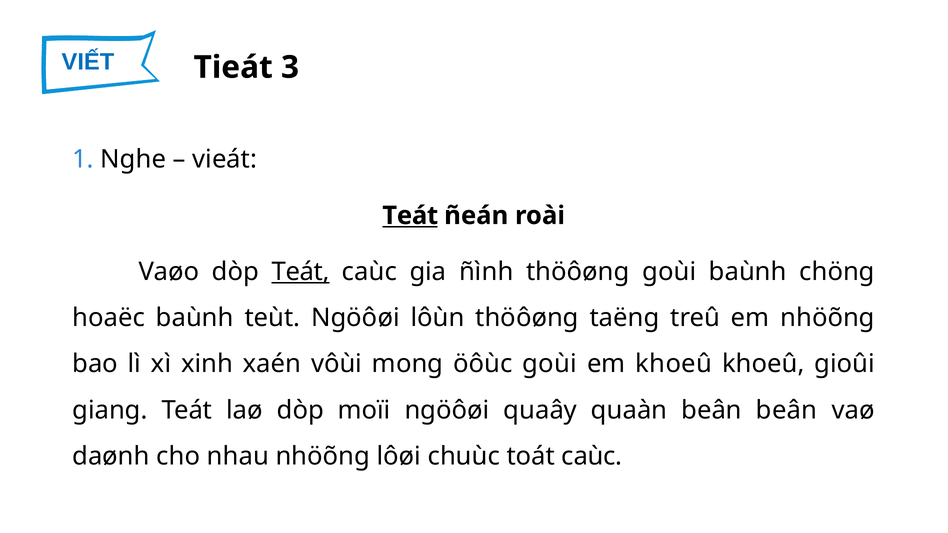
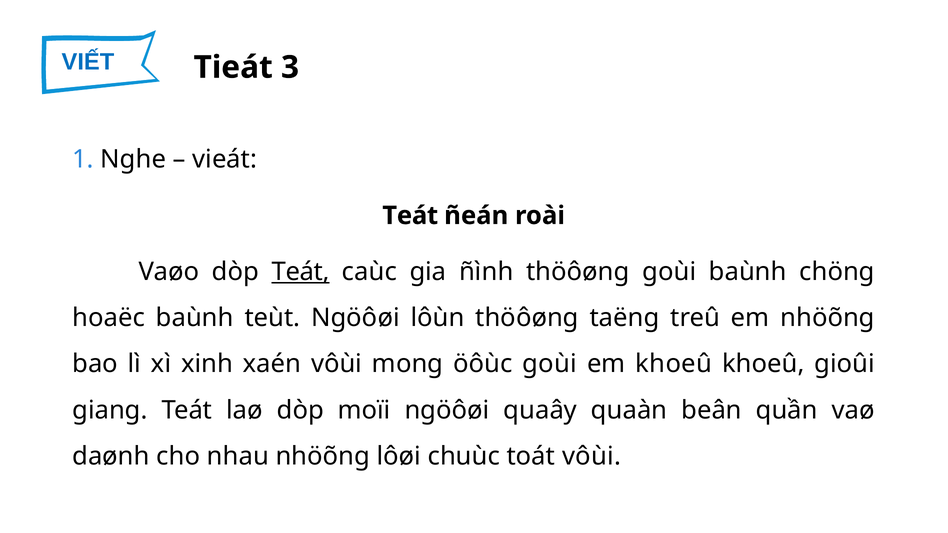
Teát at (410, 216) underline: present -> none
beân beân: beân -> quần
toát caùc: caùc -> vôùi
